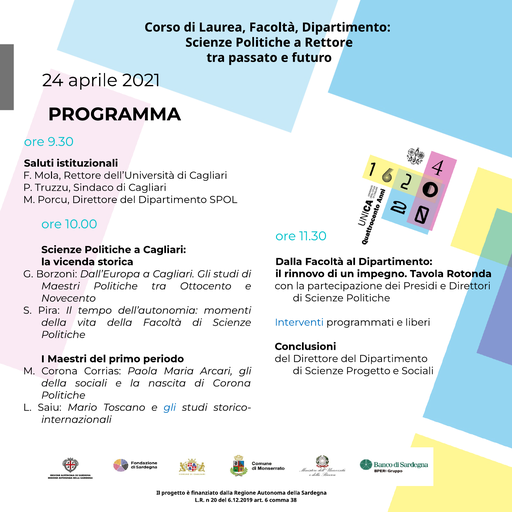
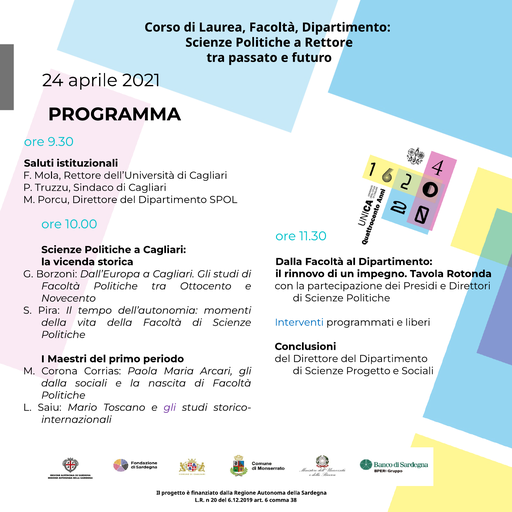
Maestri at (61, 286): Maestri -> Facoltà
della at (54, 383): della -> dalla
nascita di Corona: Corona -> Facoltà
gli at (170, 407) colour: blue -> purple
